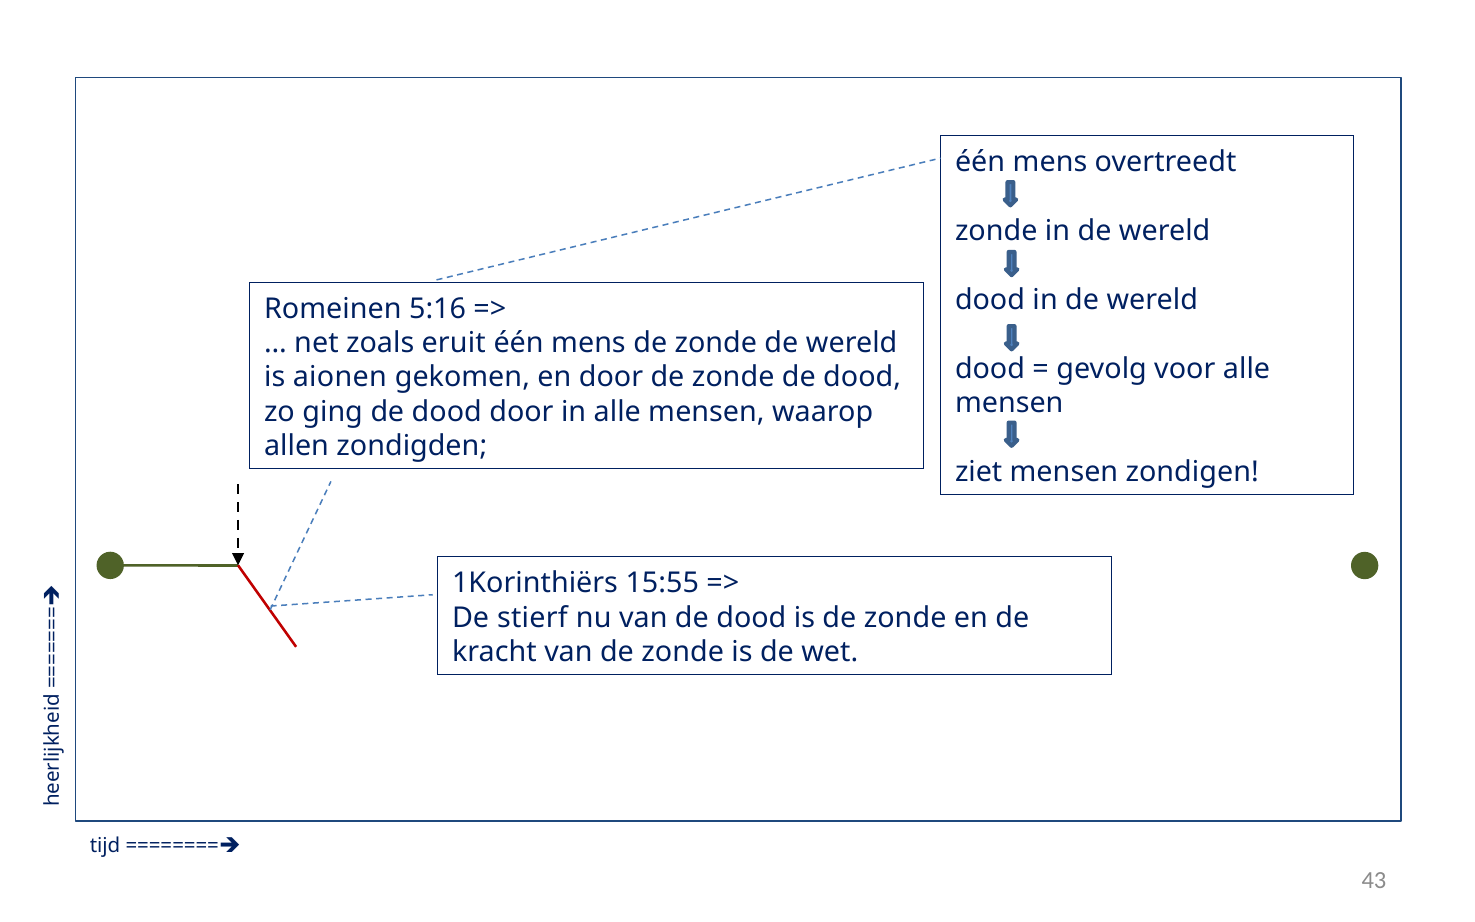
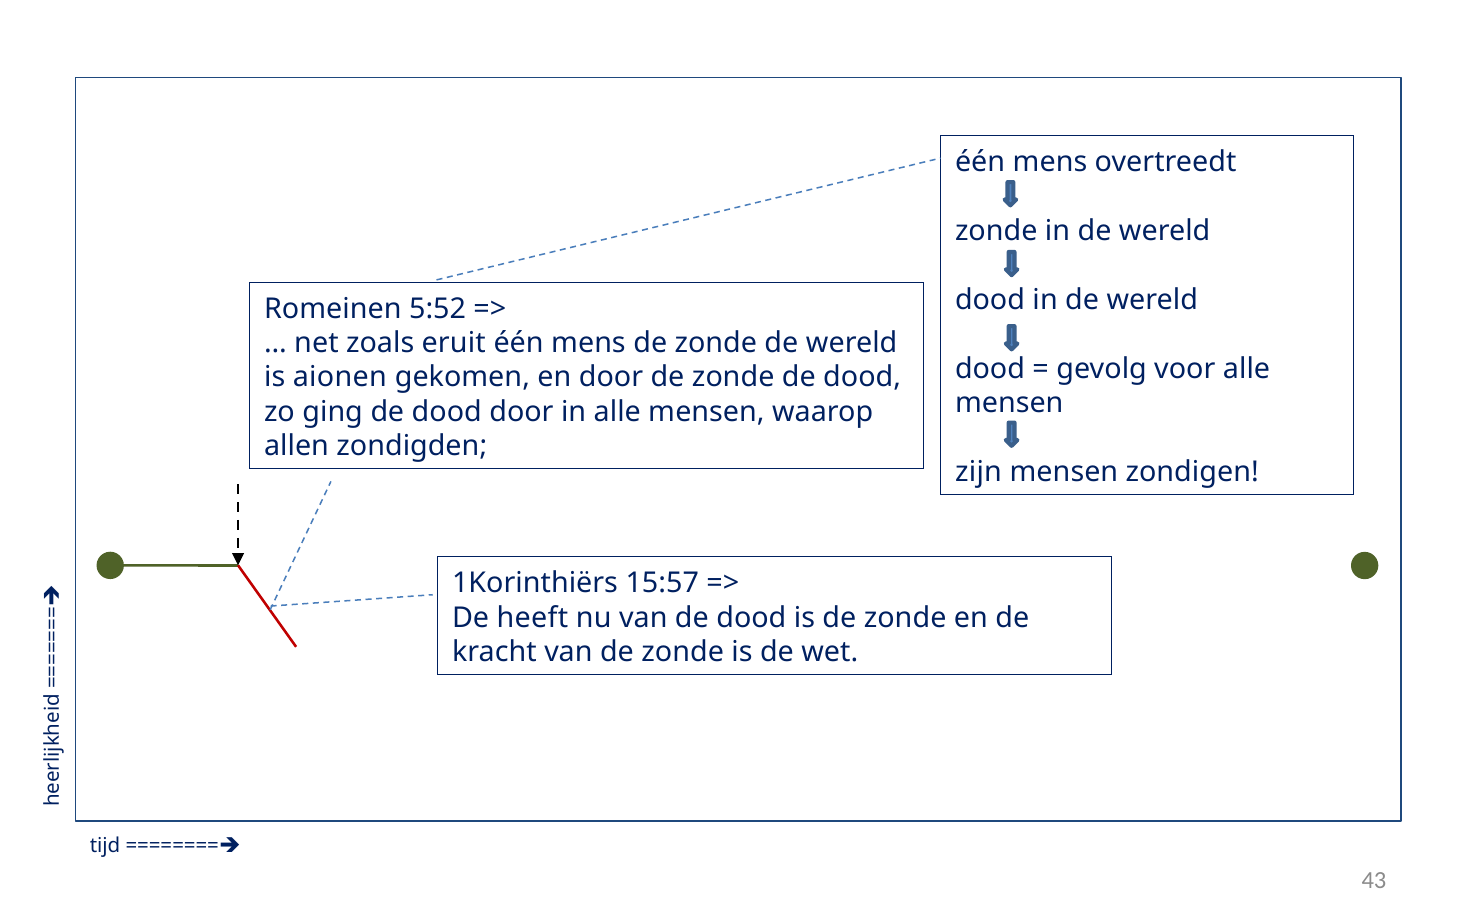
5:16: 5:16 -> 5:52
ziet: ziet -> zijn
15:55: 15:55 -> 15:57
stierf: stierf -> heeft
